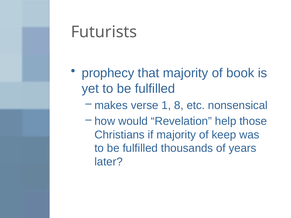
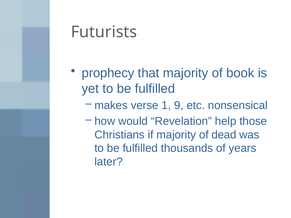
8: 8 -> 9
keep: keep -> dead
